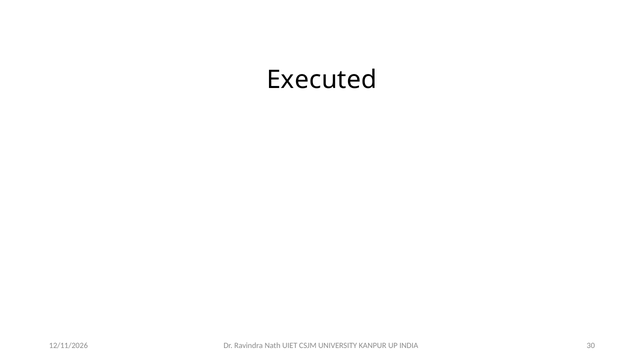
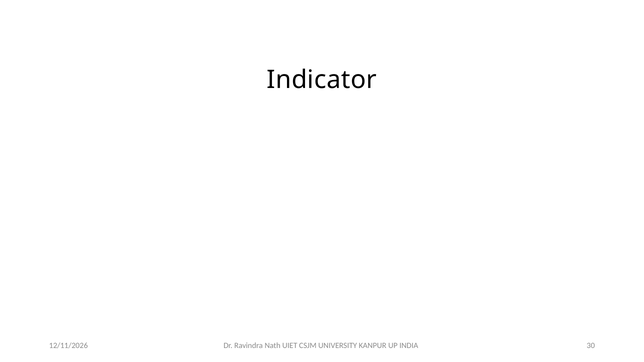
Executed: Executed -> Indicator
